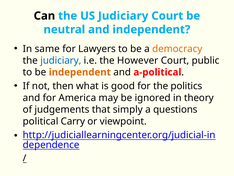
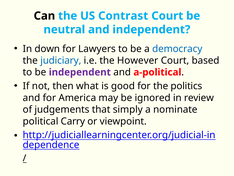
US Judiciary: Judiciary -> Contrast
same: same -> down
democracy colour: orange -> blue
public: public -> based
independent at (80, 72) colour: orange -> purple
theory: theory -> review
questions: questions -> nominate
